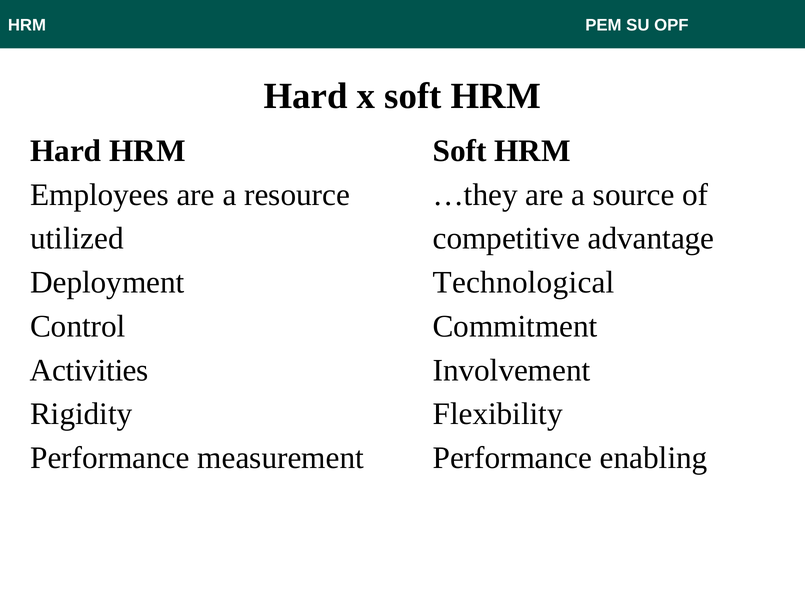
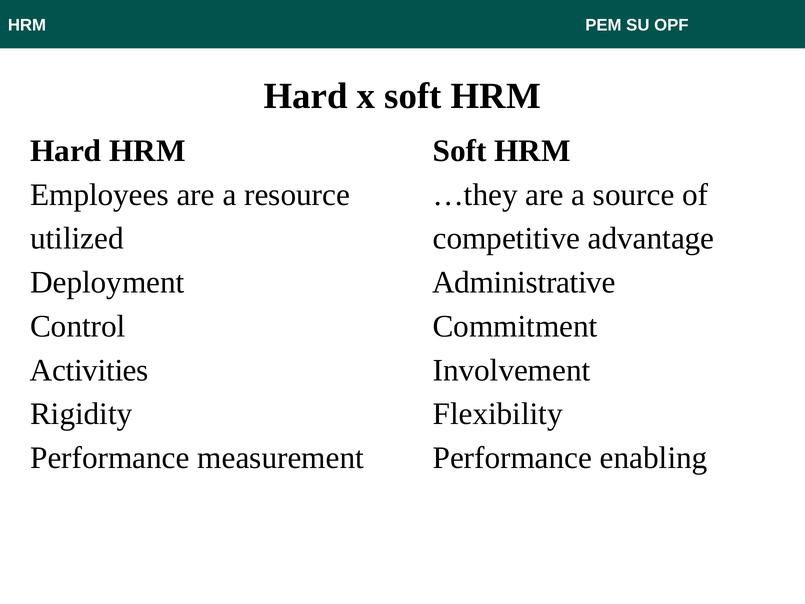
Technological: Technological -> Administrative
